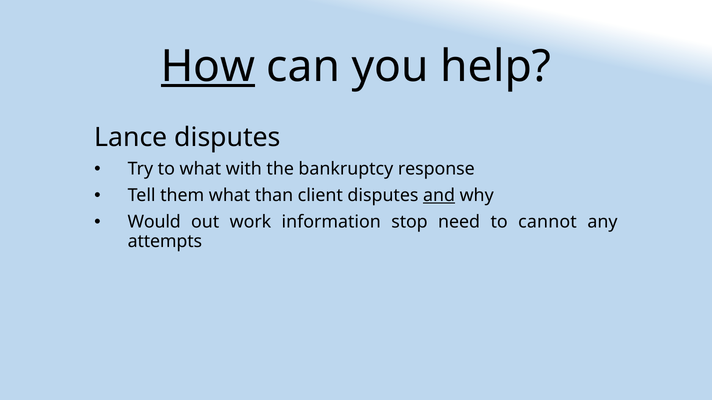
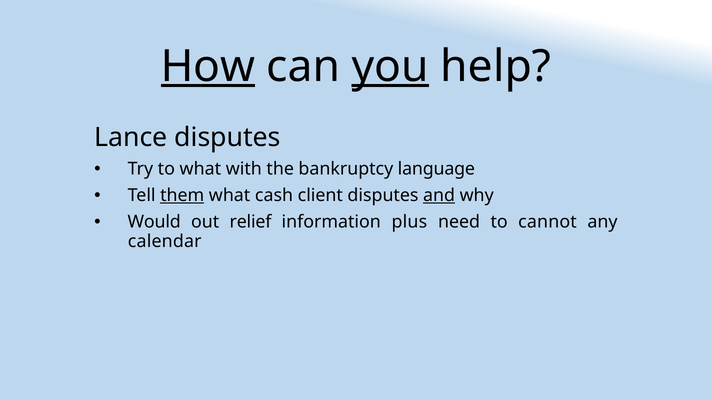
you underline: none -> present
response: response -> language
them underline: none -> present
than: than -> cash
work: work -> relief
stop: stop -> plus
attempts: attempts -> calendar
